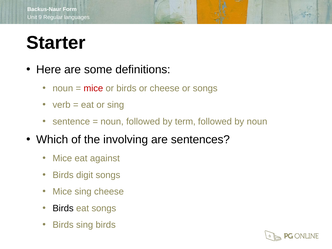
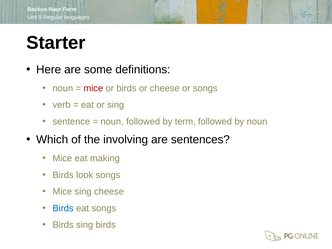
against: against -> making
digit: digit -> look
Birds at (63, 208) colour: black -> blue
